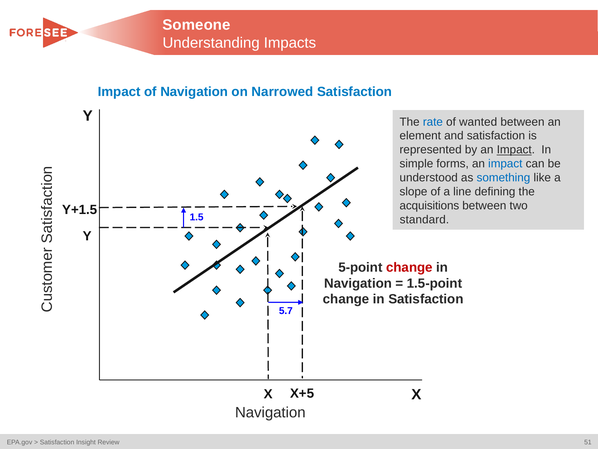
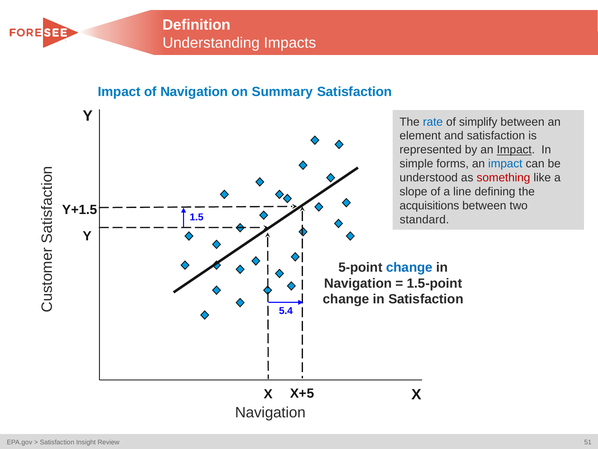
Someone: Someone -> Definition
Narrowed: Narrowed -> Summary
wanted: wanted -> simplify
something colour: blue -> red
change at (409, 267) colour: red -> blue
5.7: 5.7 -> 5.4
